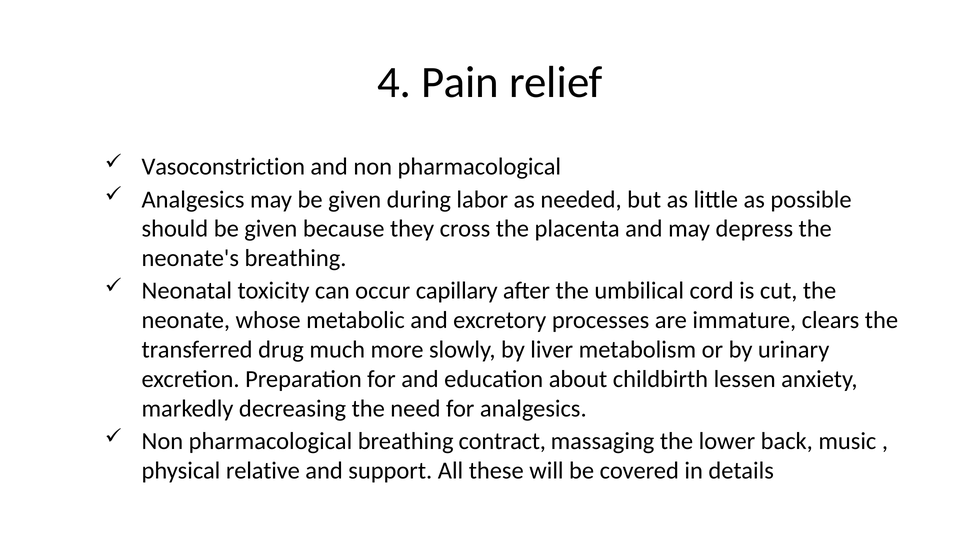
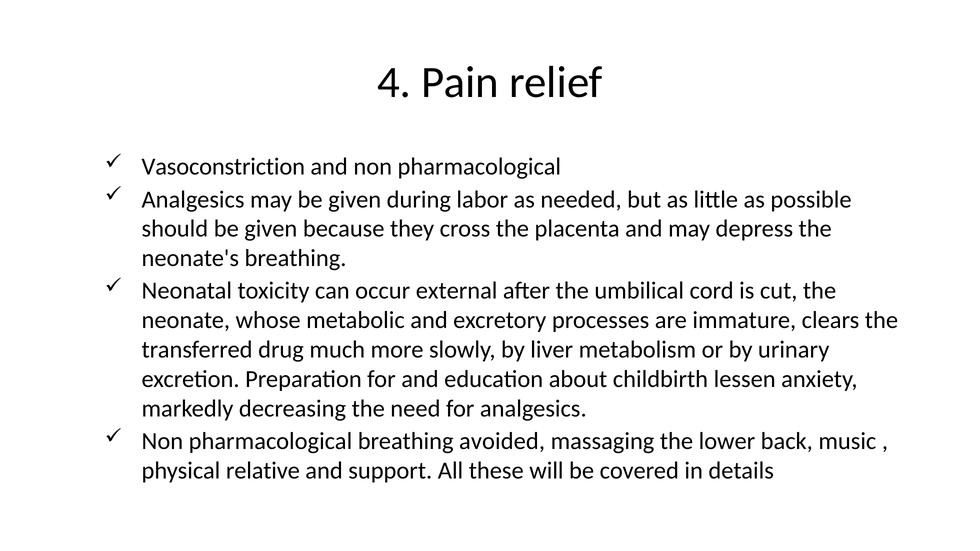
capillary: capillary -> external
contract: contract -> avoided
